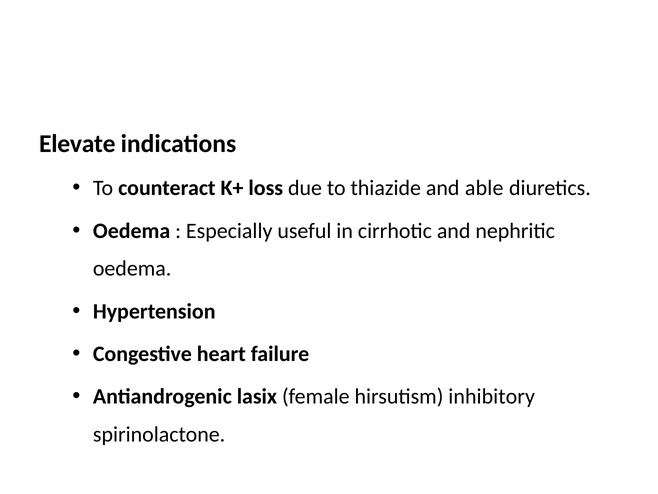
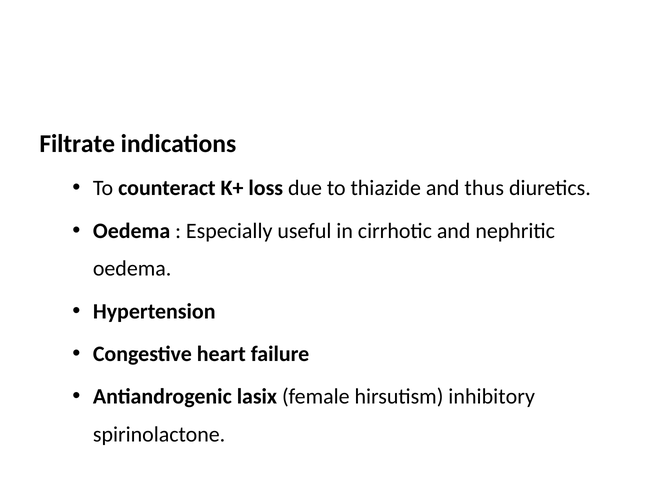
Elevate: Elevate -> Filtrate
able: able -> thus
